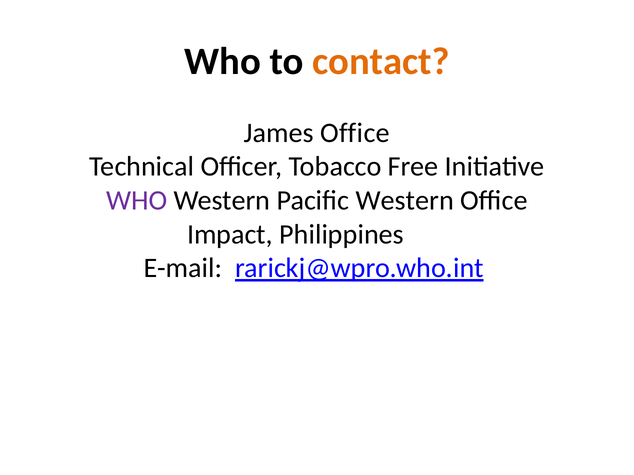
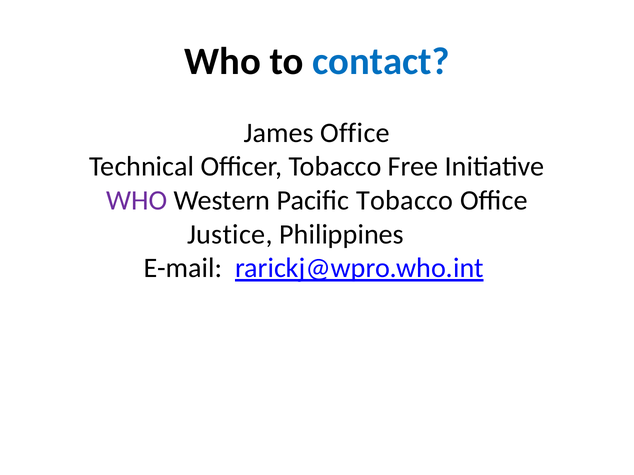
contact colour: orange -> blue
Pacific Western: Western -> Tobacco
Impact: Impact -> Justice
